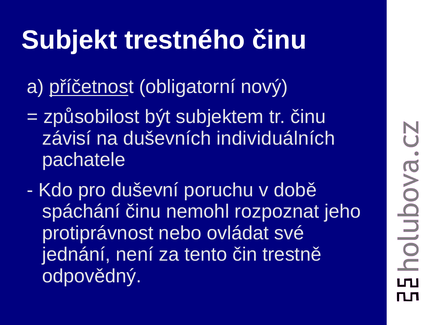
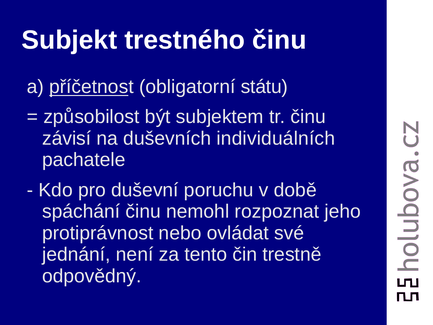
nový: nový -> státu
